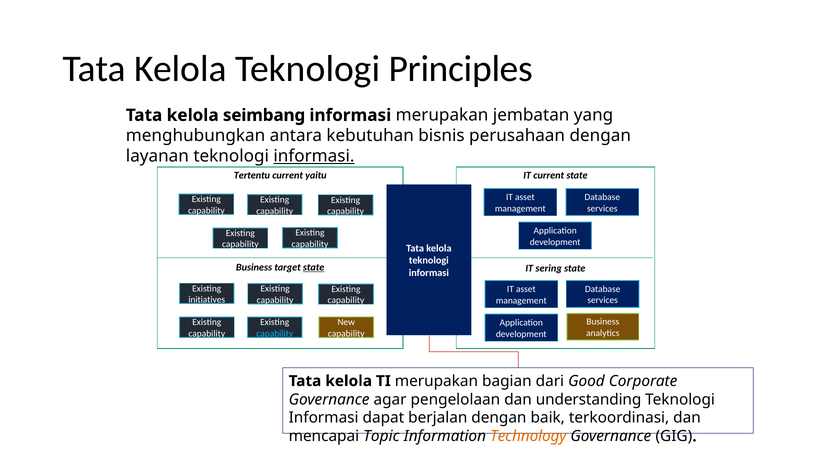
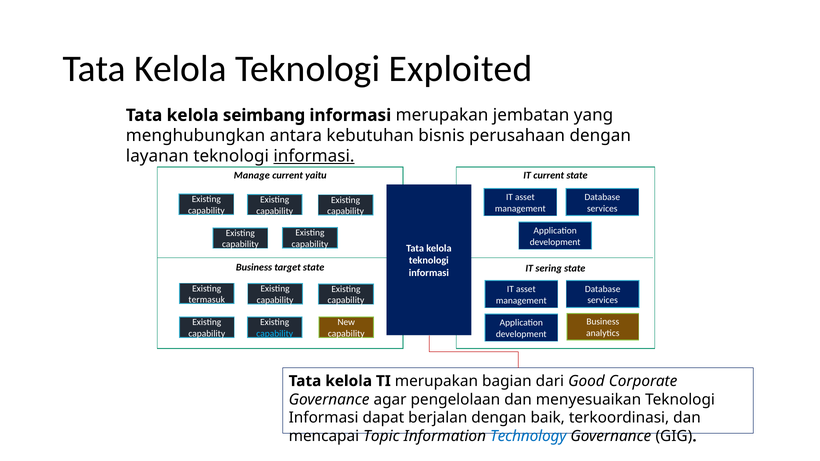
Principles: Principles -> Exploited
Tertentu: Tertentu -> Manage
state at (314, 268) underline: present -> none
initiatives: initiatives -> termasuk
understanding: understanding -> menyesuaikan
Technology colour: orange -> blue
